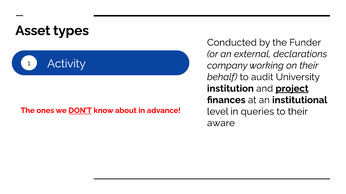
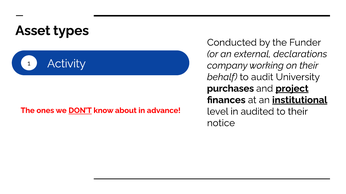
institution: institution -> purchases
institutional underline: none -> present
queries: queries -> audited
aware: aware -> notice
